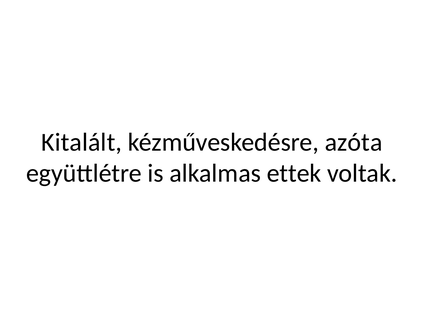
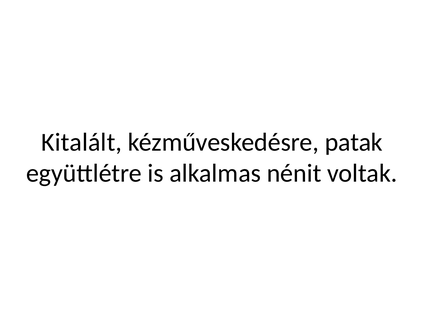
azóta: azóta -> patak
ettek: ettek -> nénit
